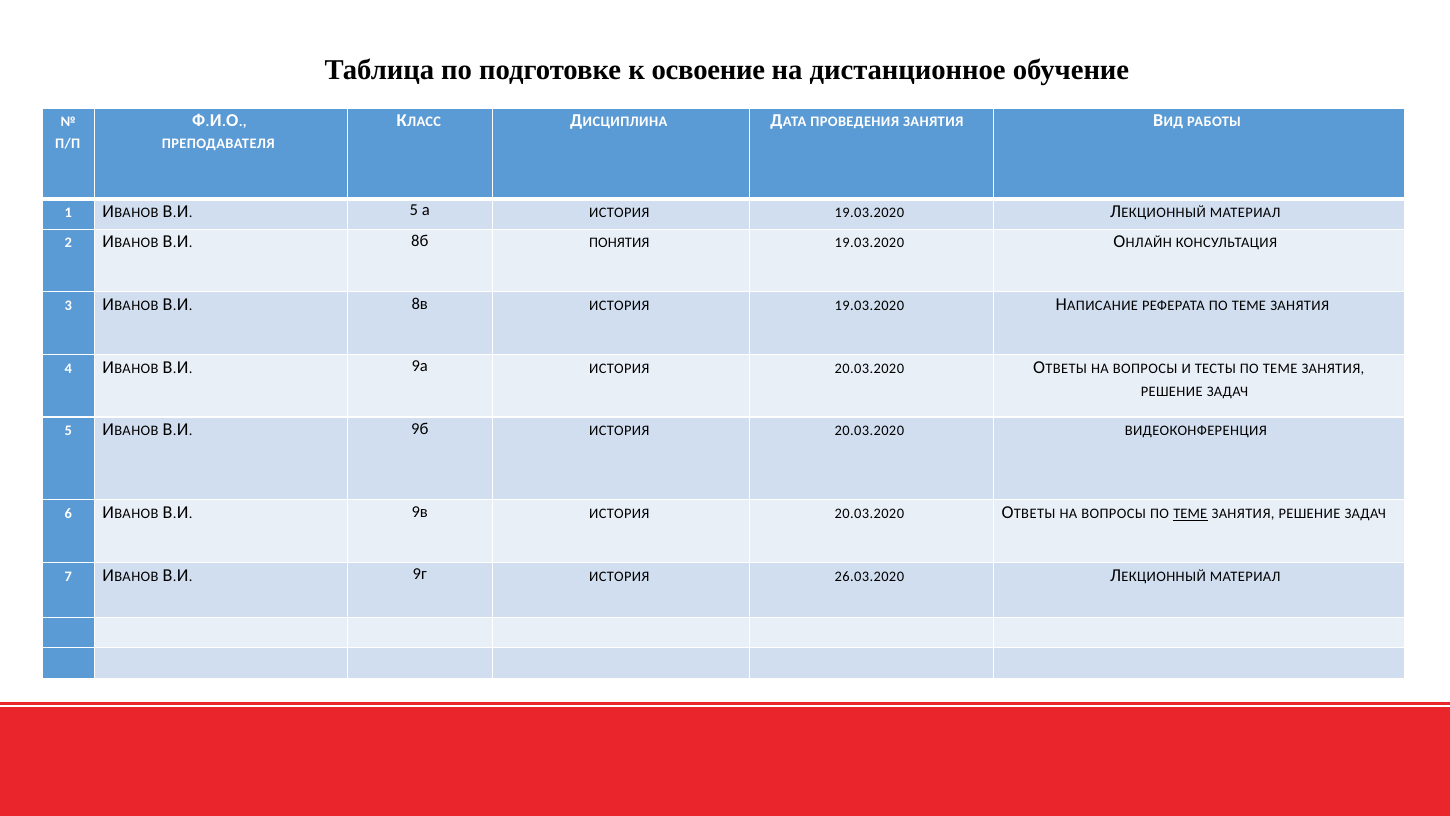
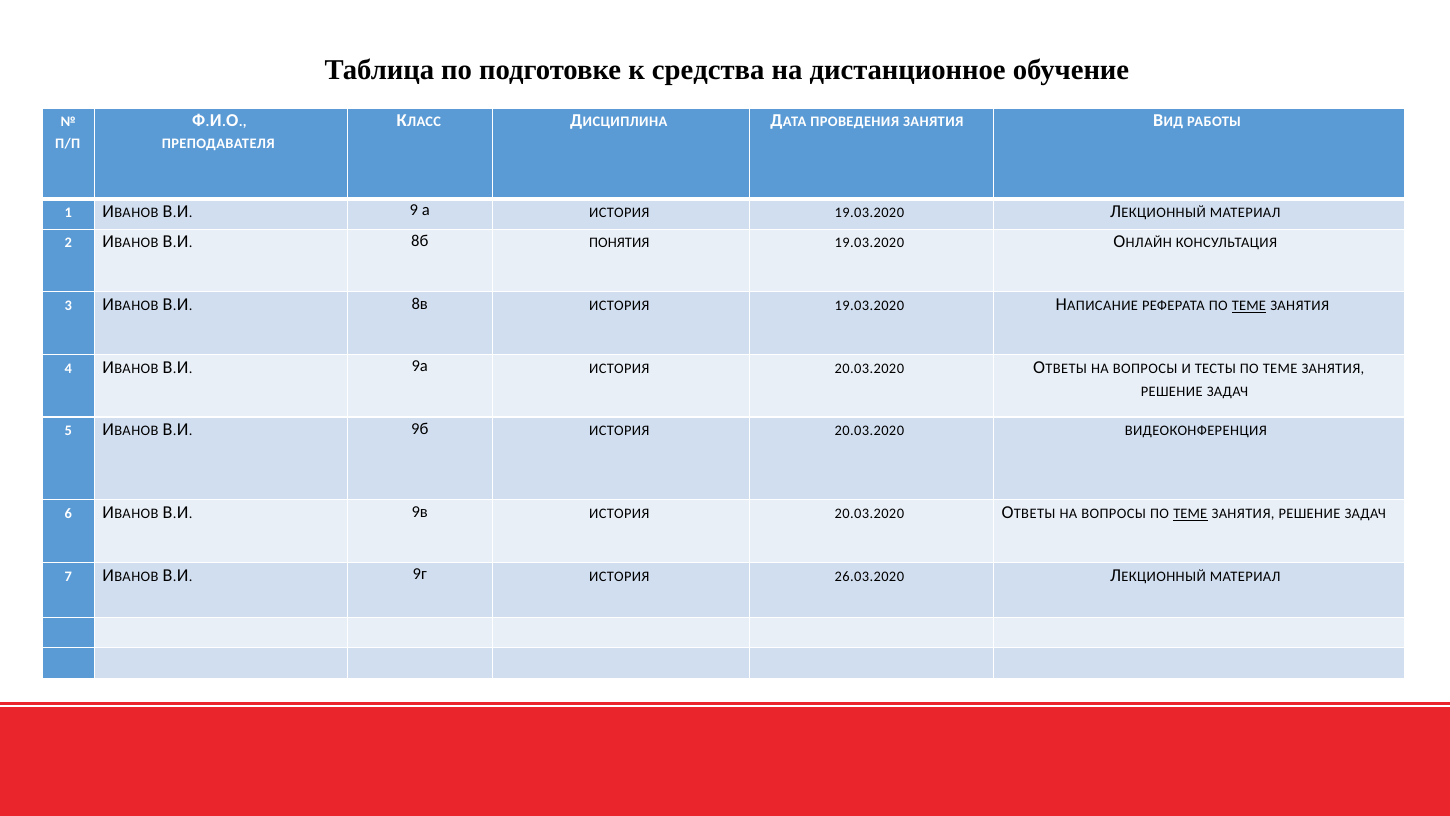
освоение: освоение -> средства
В.И 5: 5 -> 9
ТЕМЕ at (1249, 306) underline: none -> present
